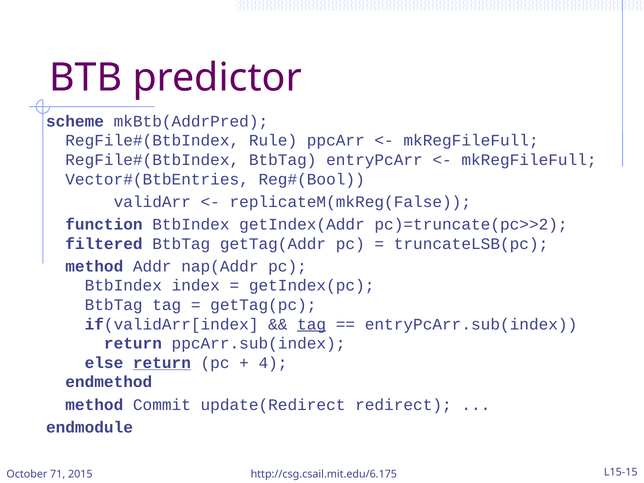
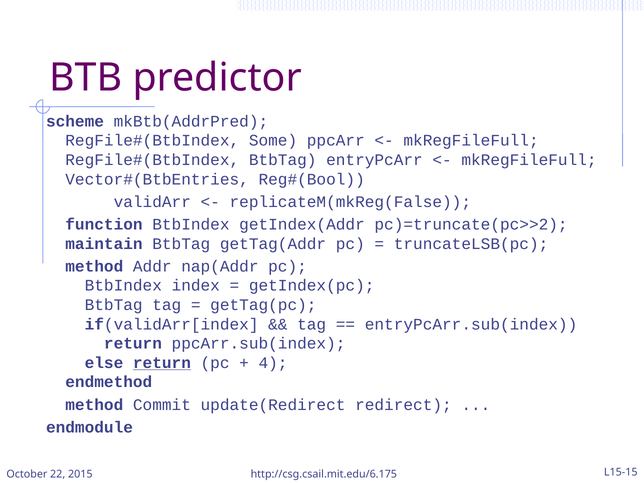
Rule: Rule -> Some
filtered: filtered -> maintain
tag at (312, 324) underline: present -> none
71: 71 -> 22
